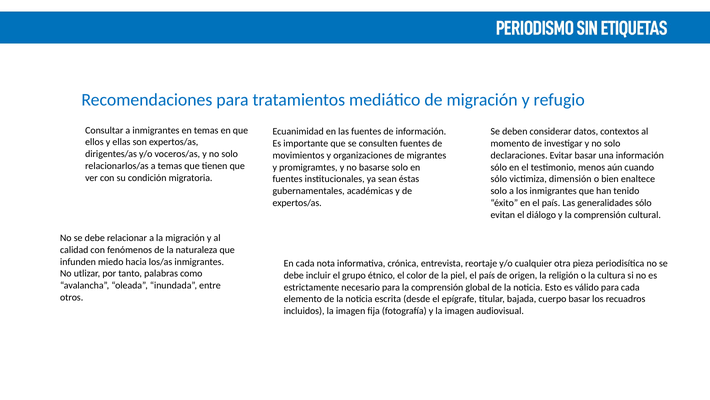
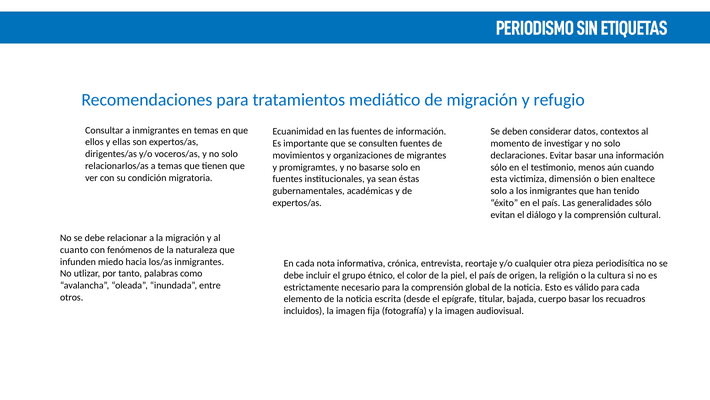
sólo at (499, 179): sólo -> esta
calidad: calidad -> cuanto
